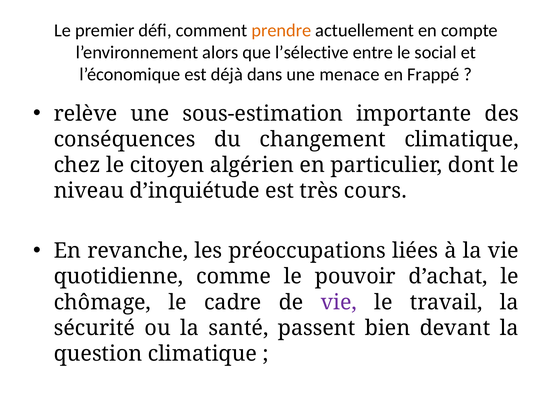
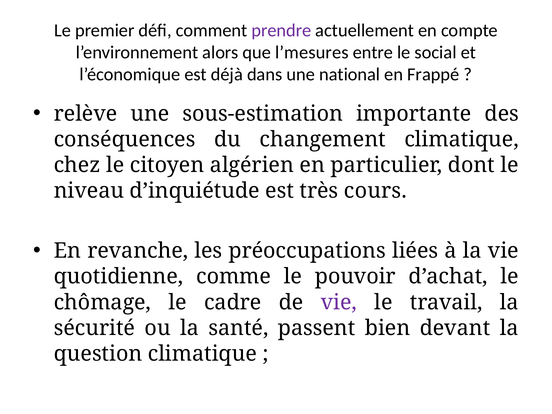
prendre colour: orange -> purple
l’sélective: l’sélective -> l’mesures
menace: menace -> national
